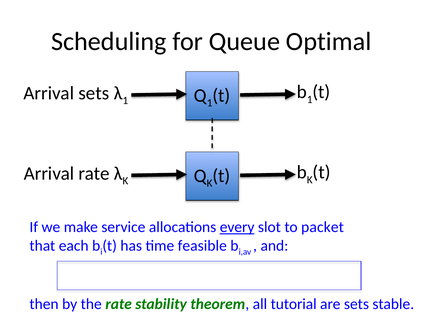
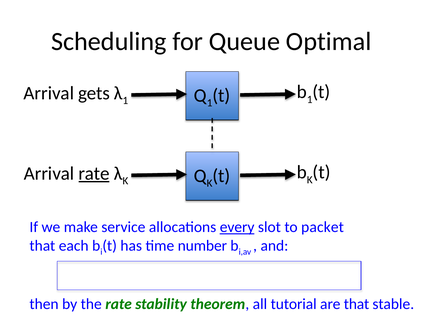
Arrival sets: sets -> gets
rate at (94, 173) underline: none -> present
feasible: feasible -> number
are sets: sets -> that
